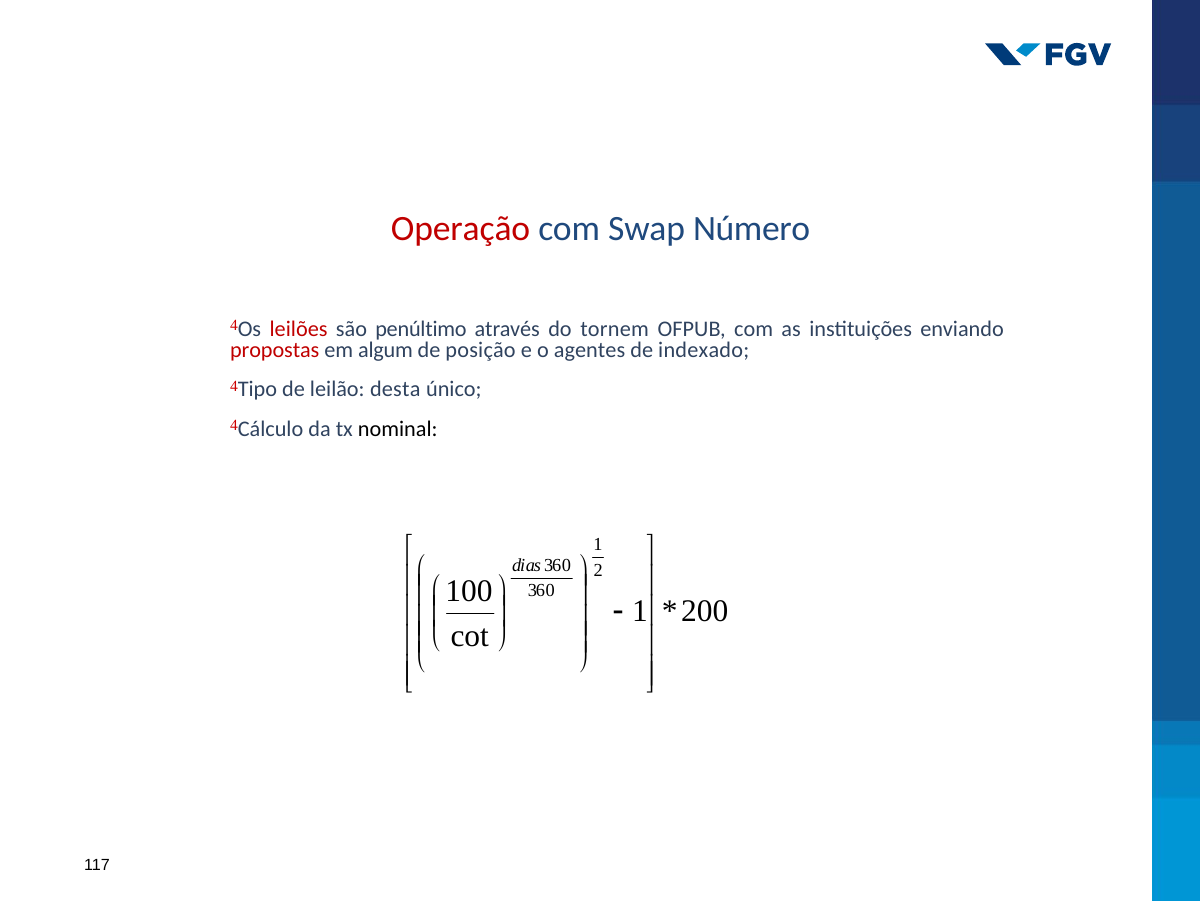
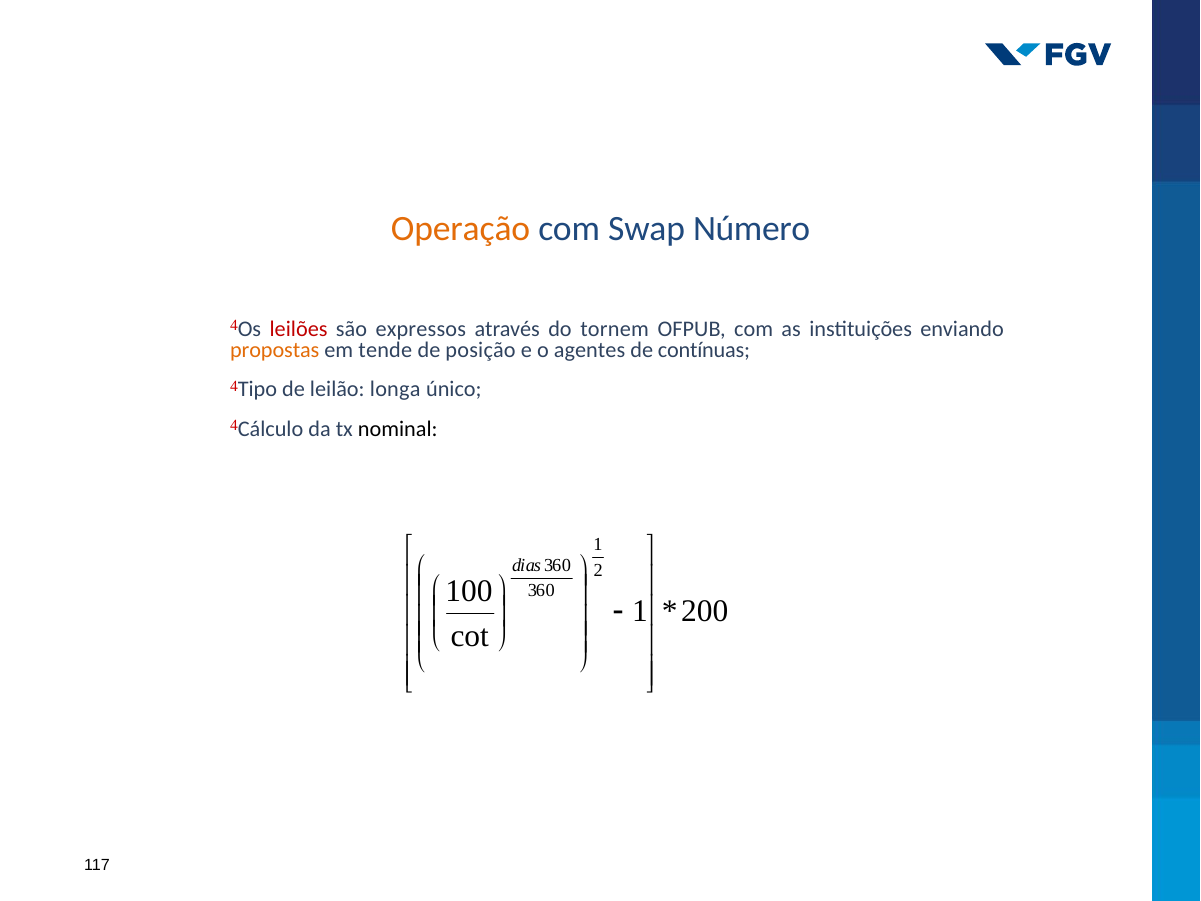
Operação colour: red -> orange
penúltimo: penúltimo -> expressos
propostas colour: red -> orange
algum: algum -> tende
indexado: indexado -> contínuas
desta: desta -> longa
